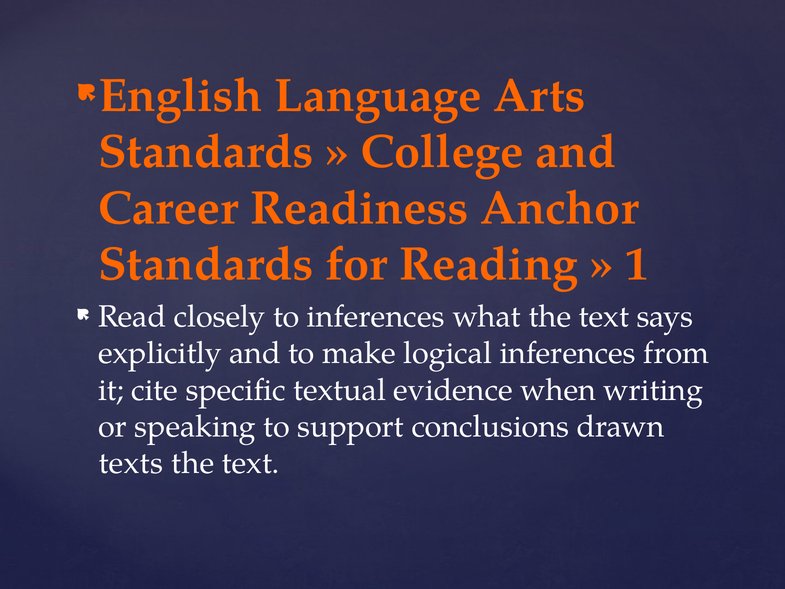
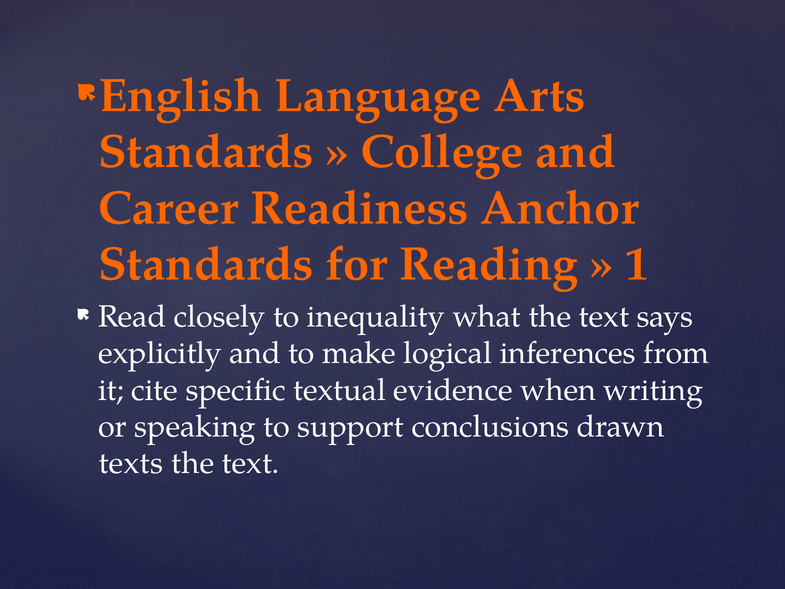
to inferences: inferences -> inequality
